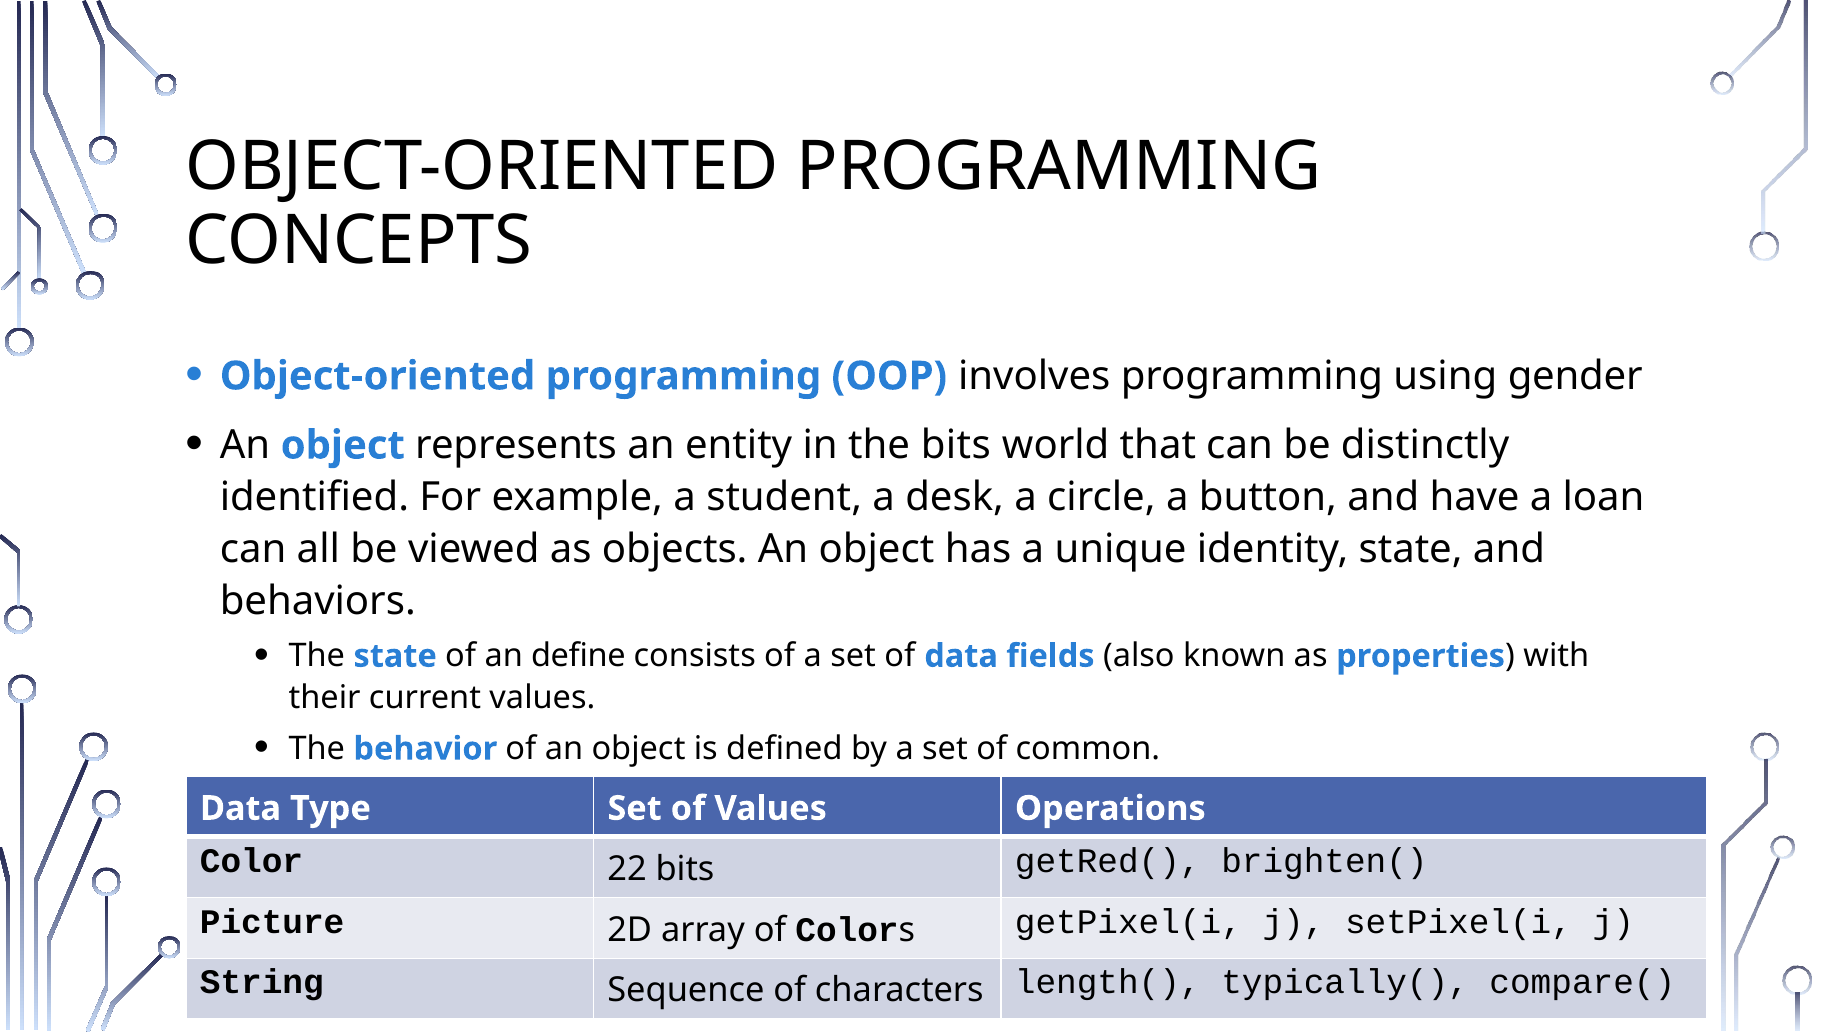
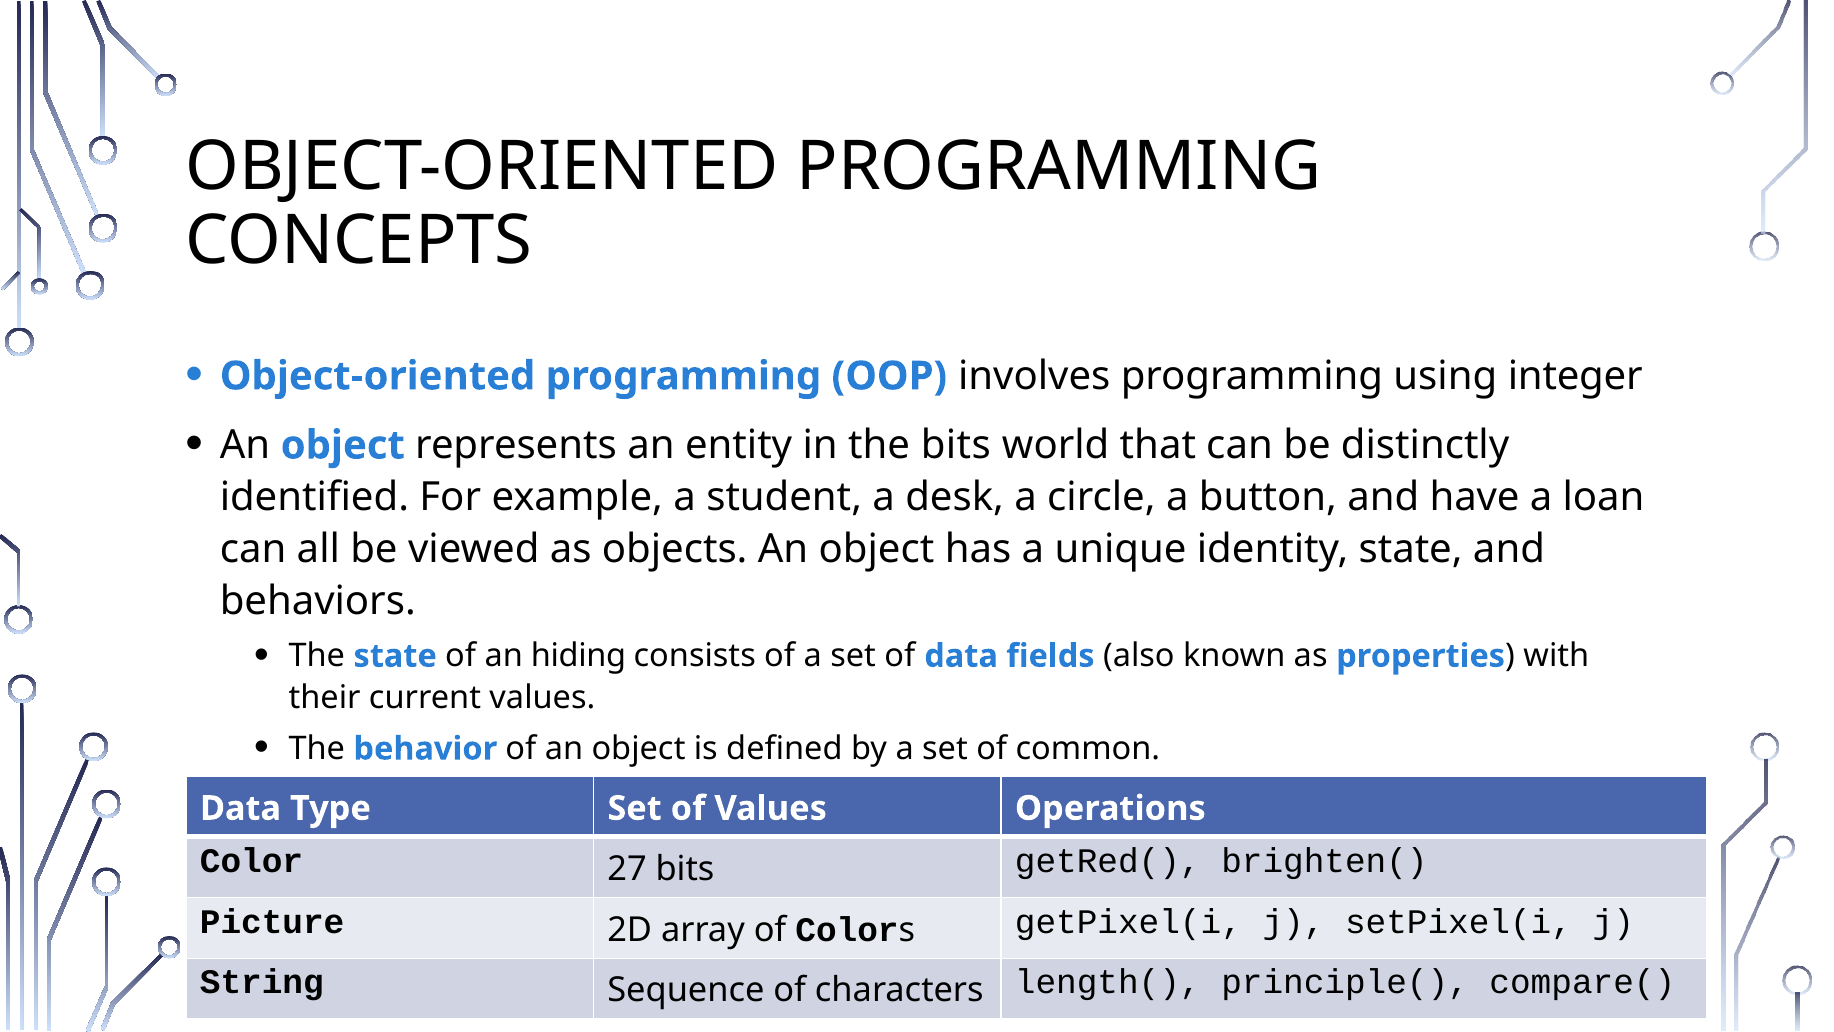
gender: gender -> integer
define: define -> hiding
22: 22 -> 27
typically(: typically( -> principle(
